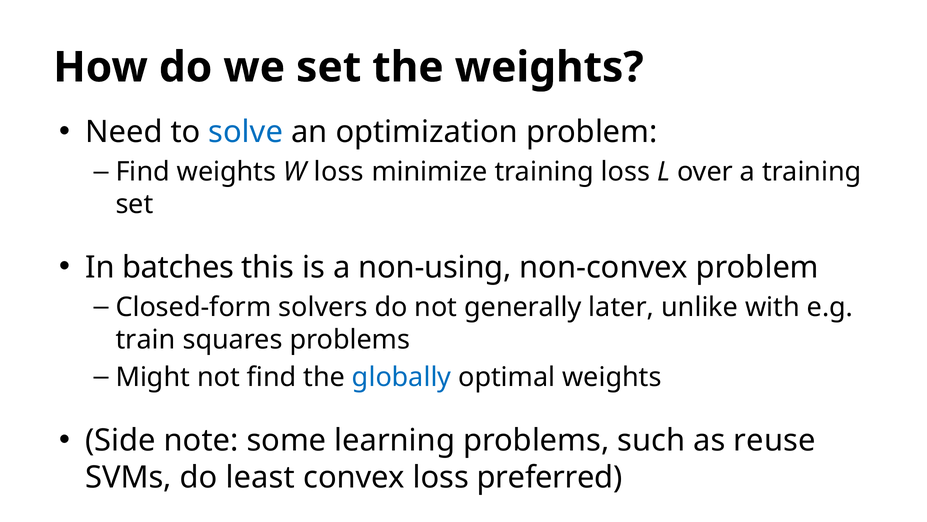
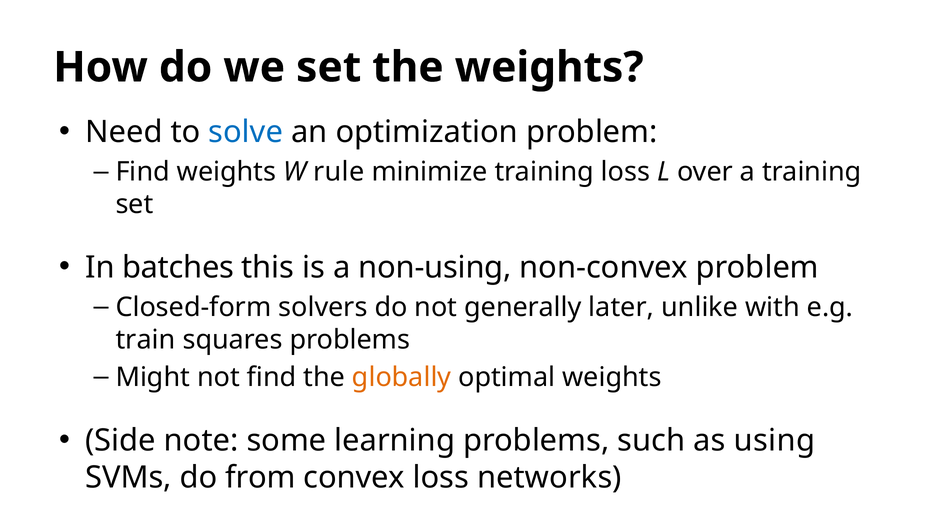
W loss: loss -> rule
globally colour: blue -> orange
reuse: reuse -> using
least: least -> from
preferred: preferred -> networks
